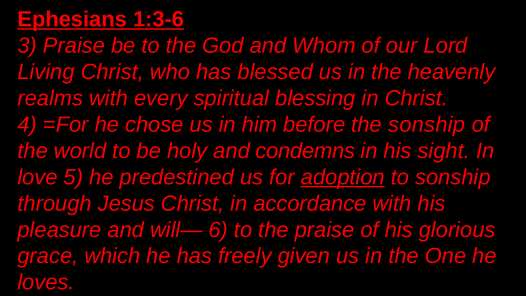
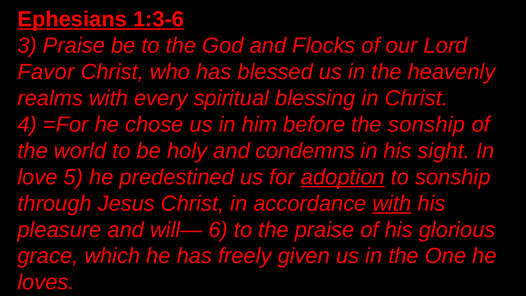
Whom: Whom -> Flocks
Living: Living -> Favor
with at (392, 203) underline: none -> present
